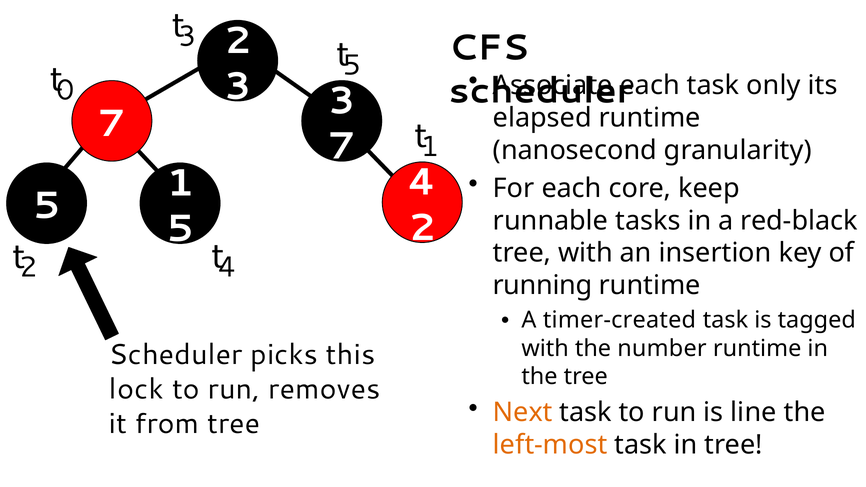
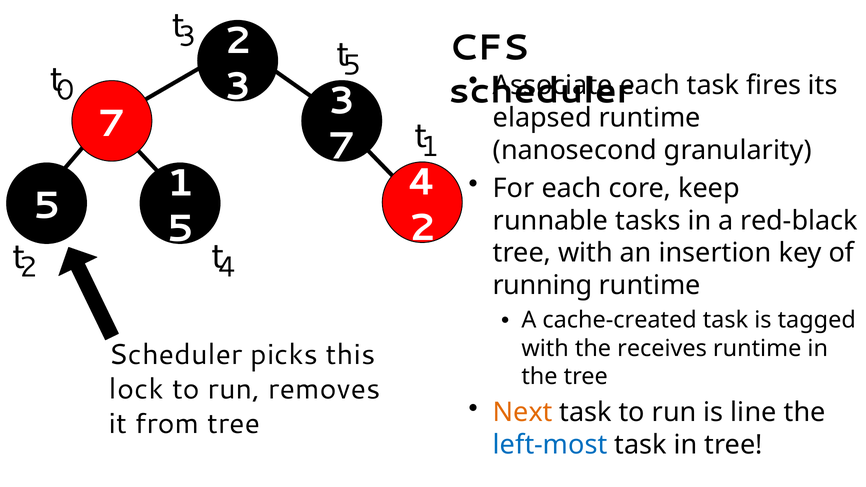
only: only -> fires
timer-created: timer-created -> cache-created
number: number -> receives
left-most colour: orange -> blue
